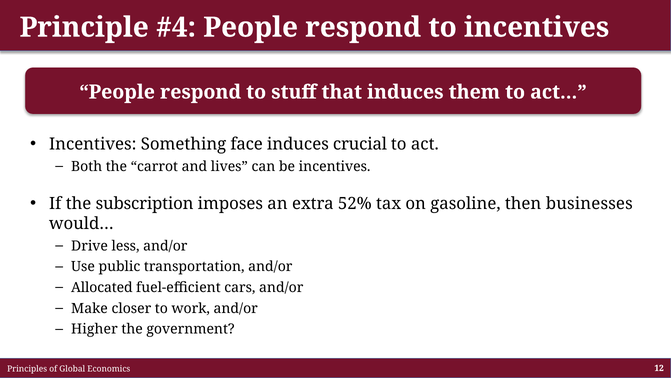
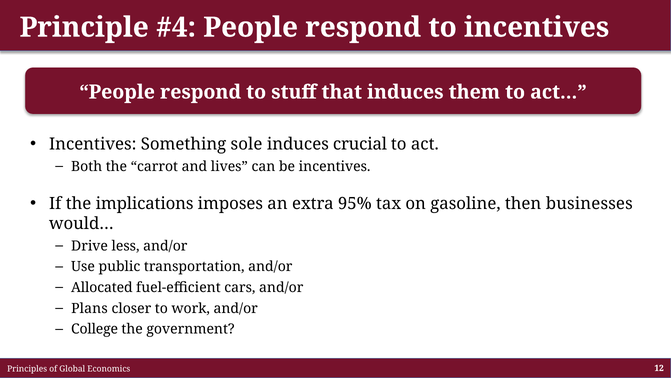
face: face -> sole
subscription: subscription -> implications
52%: 52% -> 95%
Make: Make -> Plans
Higher: Higher -> College
